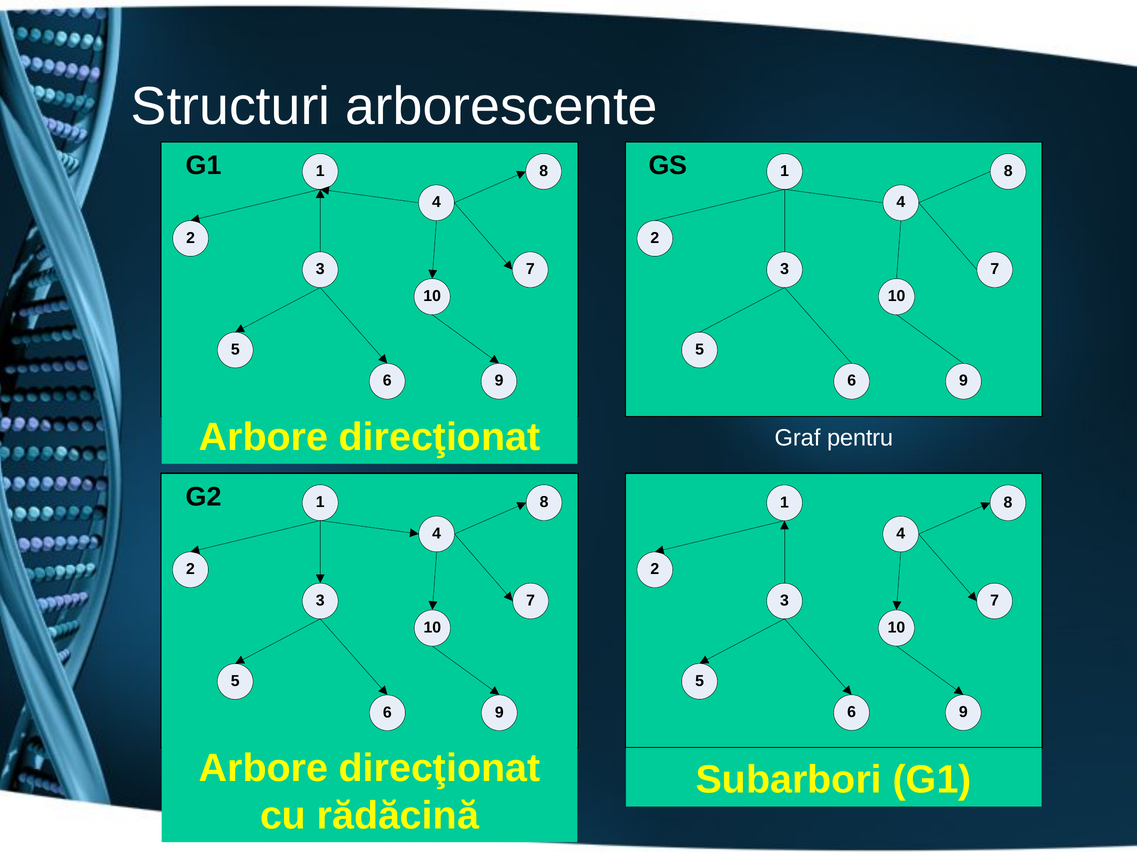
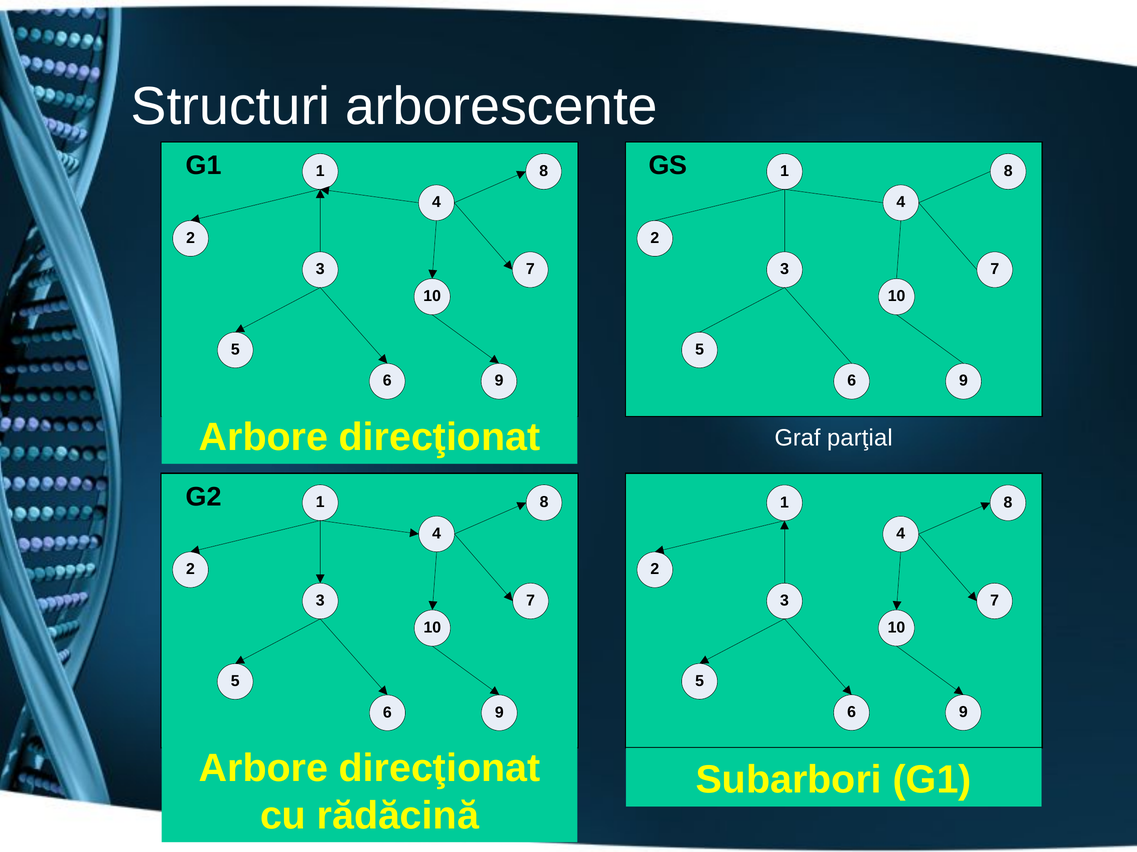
pentru: pentru -> parţial
